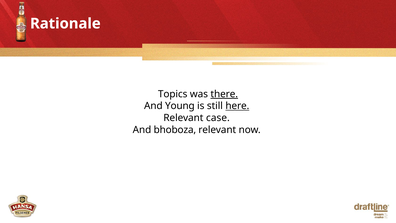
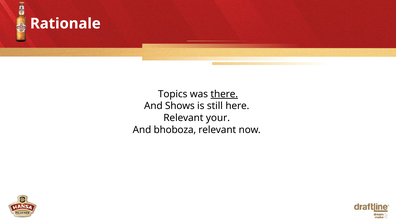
Young: Young -> Shows
here underline: present -> none
case: case -> your
